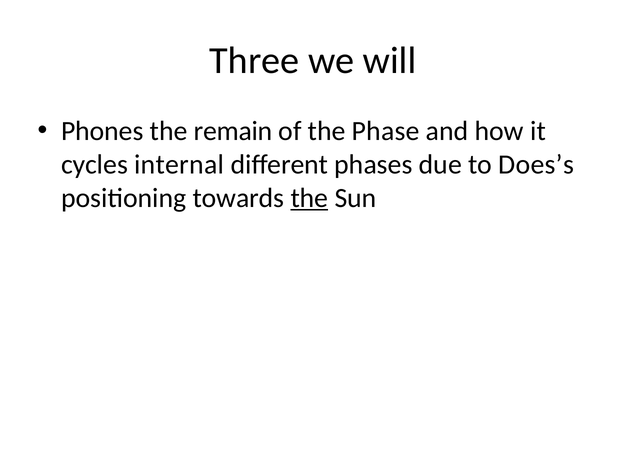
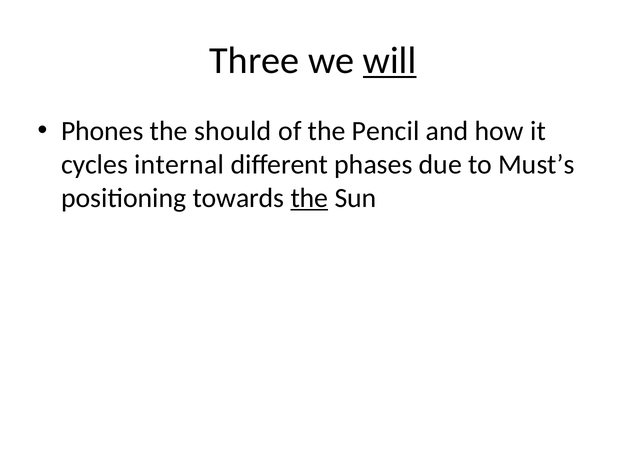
will underline: none -> present
remain: remain -> should
Phase: Phase -> Pencil
Does’s: Does’s -> Must’s
